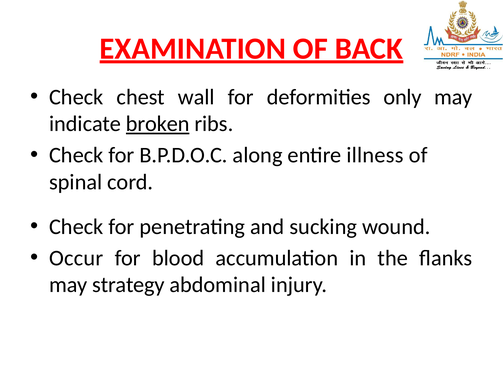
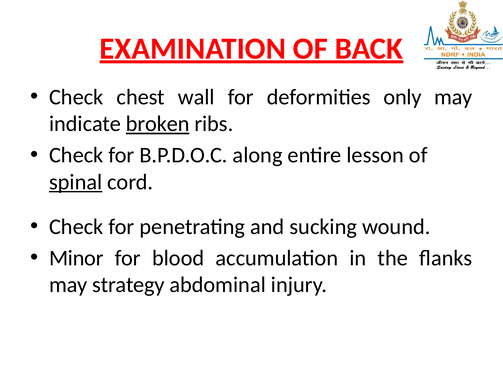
illness: illness -> lesson
spinal underline: none -> present
Occur: Occur -> Minor
